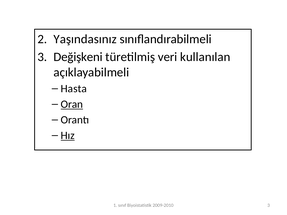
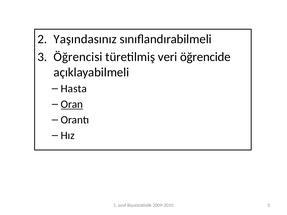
Değişkeni: Değişkeni -> Öğrencisi
kullanılan: kullanılan -> öğrencide
Hız underline: present -> none
